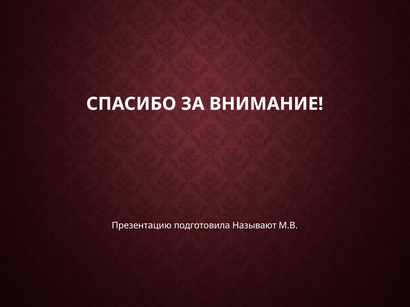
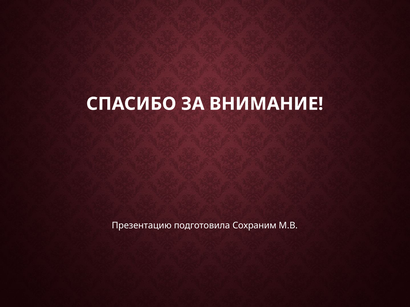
Называют: Называют -> Сохраним
